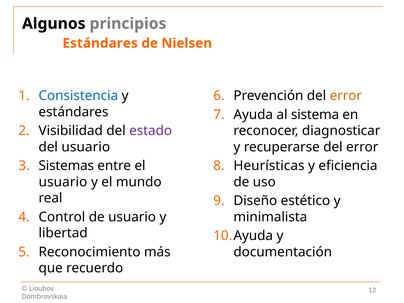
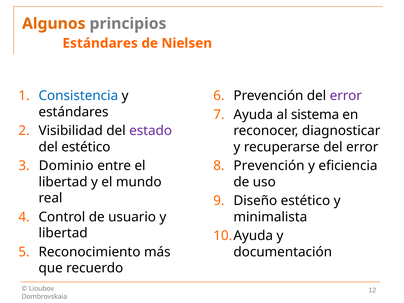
Algunos colour: black -> orange
error at (346, 96) colour: orange -> purple
del usuario: usuario -> estético
Sistemas: Sistemas -> Dominio
Heurísticas at (269, 166): Heurísticas -> Prevención
usuario at (63, 182): usuario -> libertad
